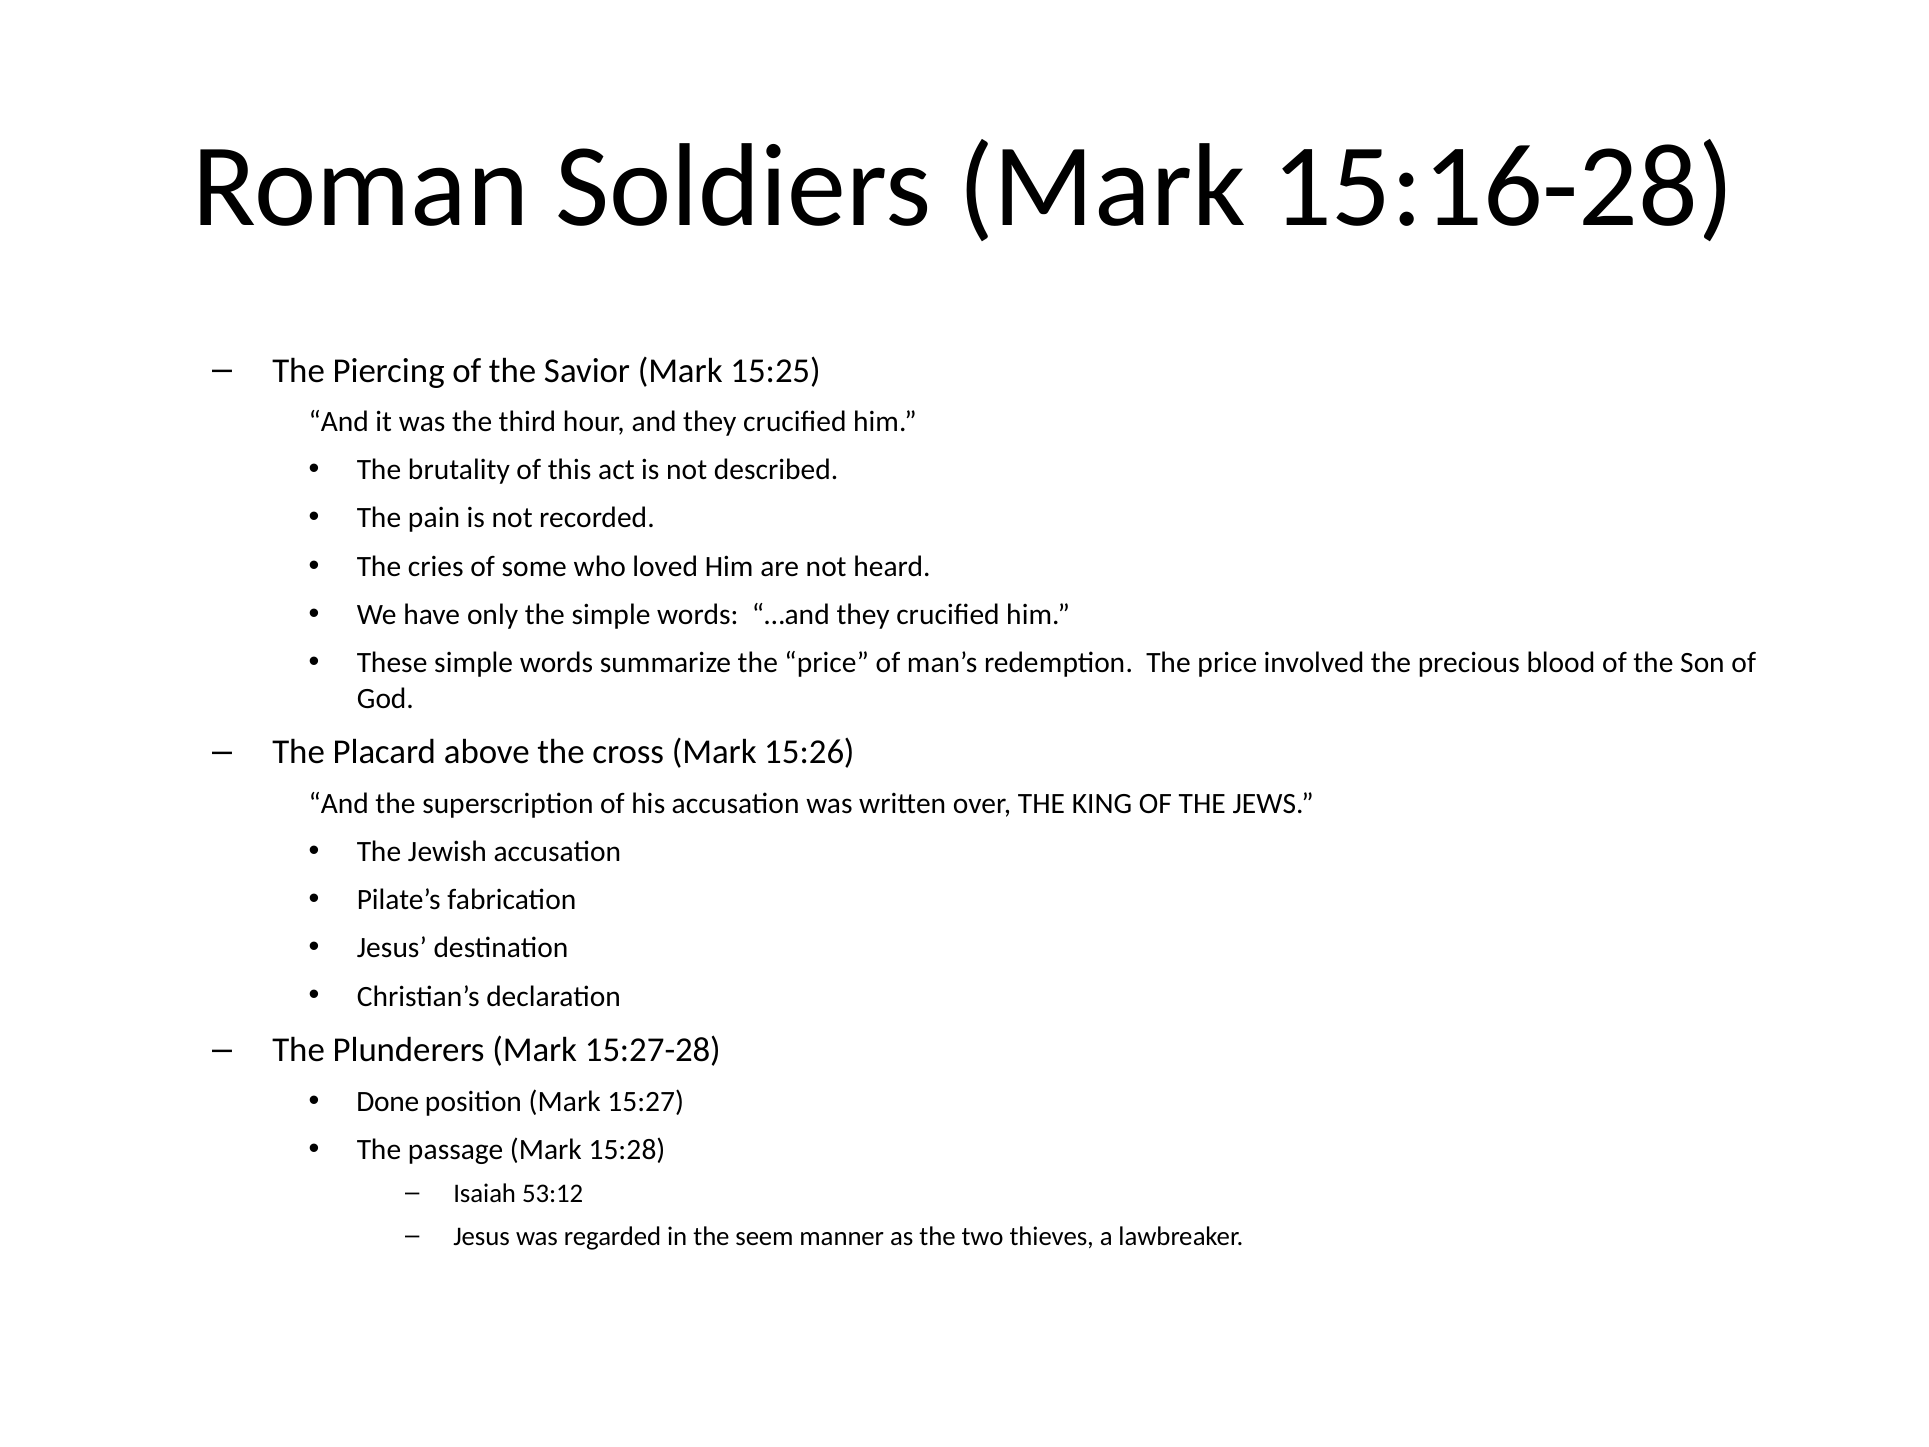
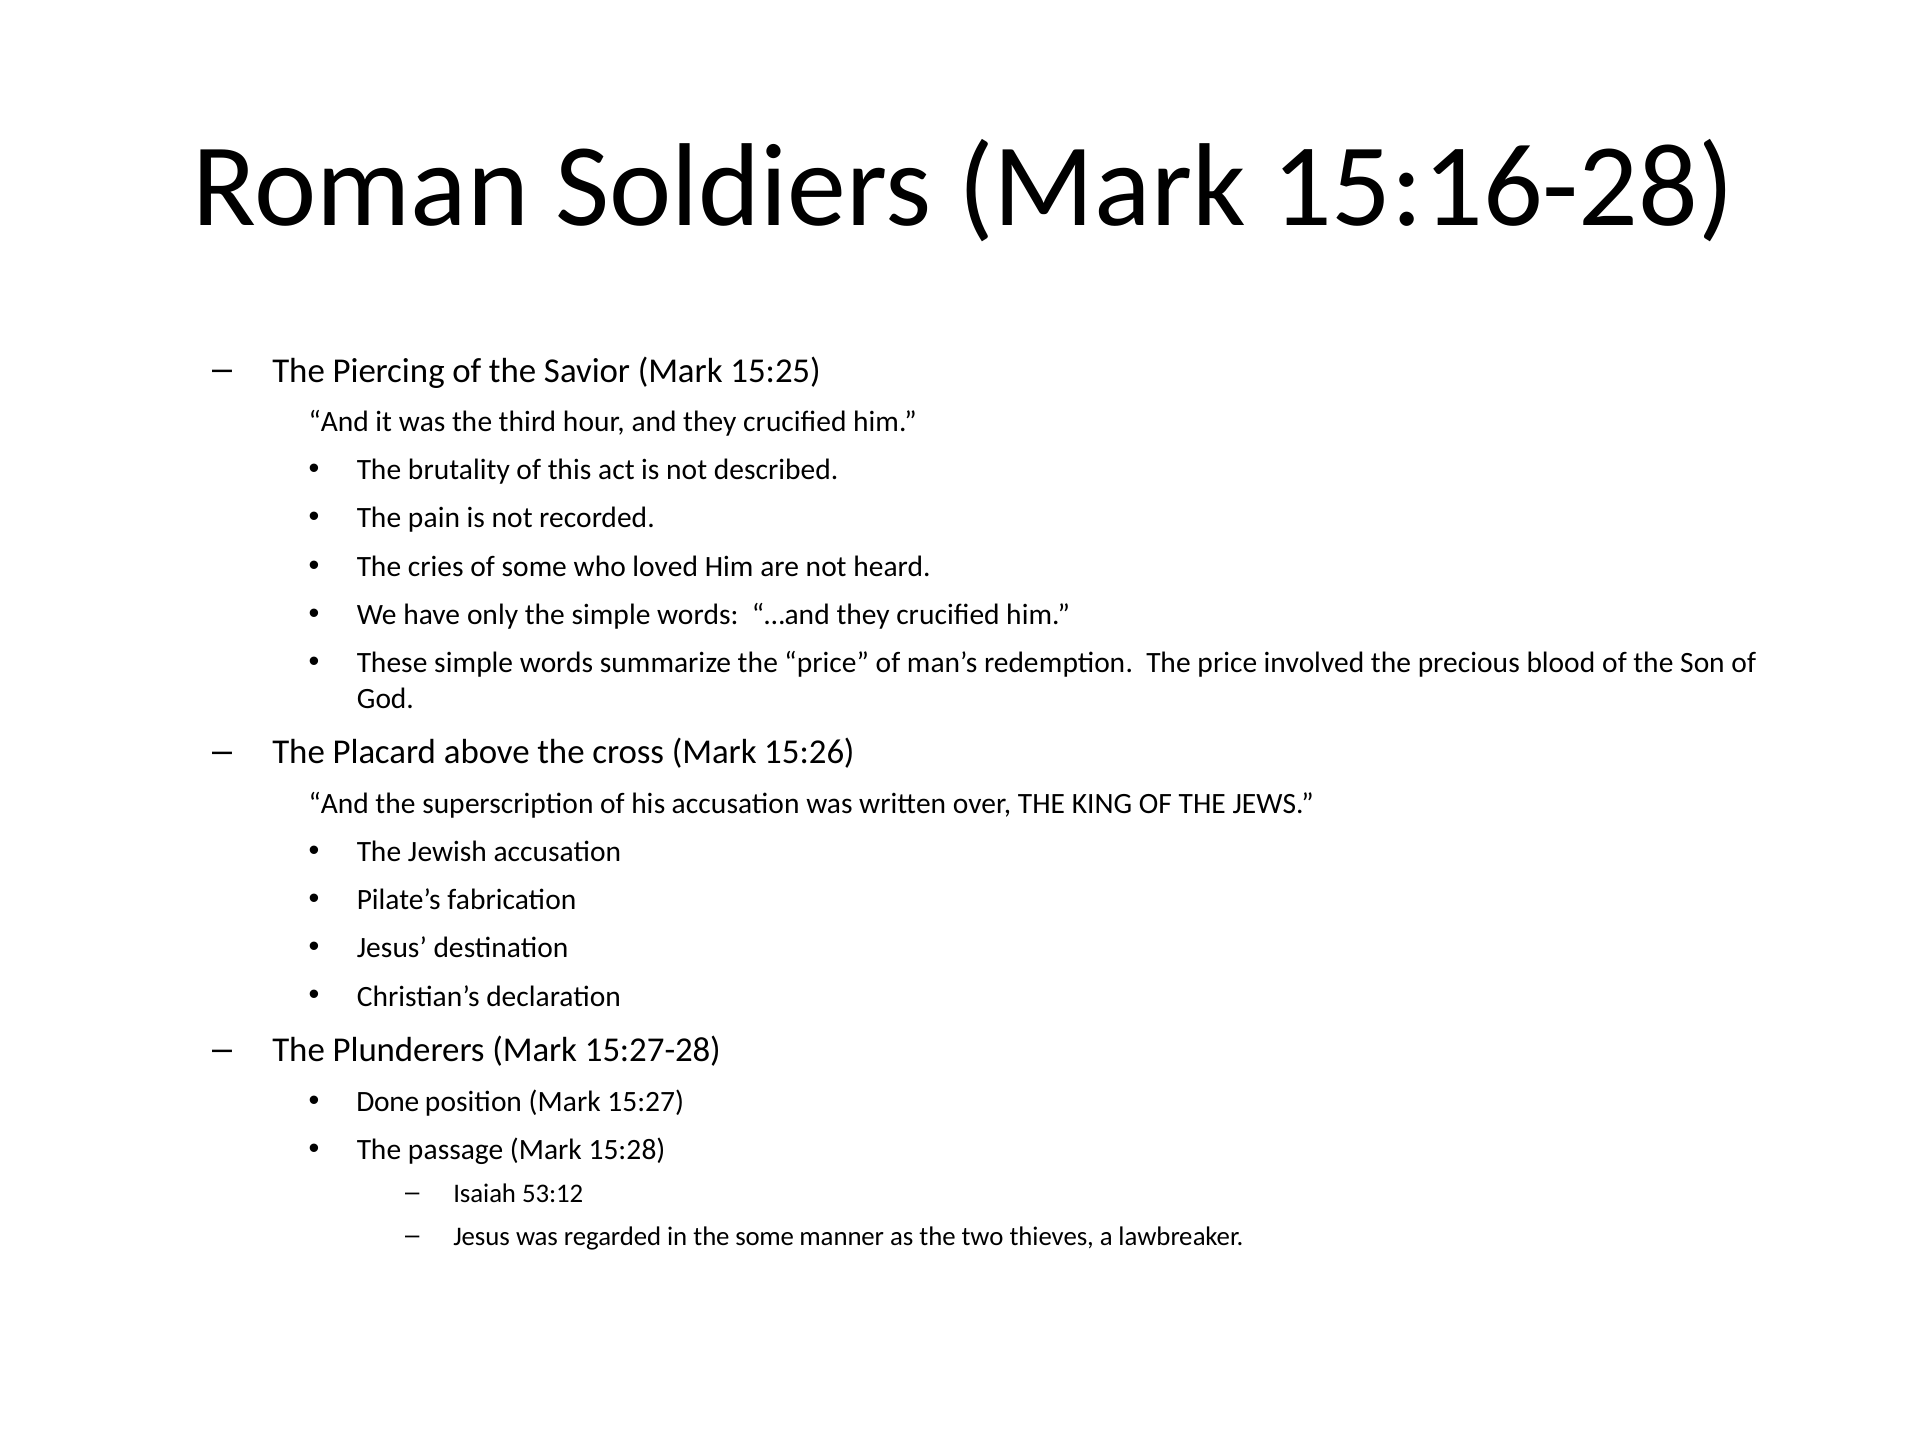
the seem: seem -> some
